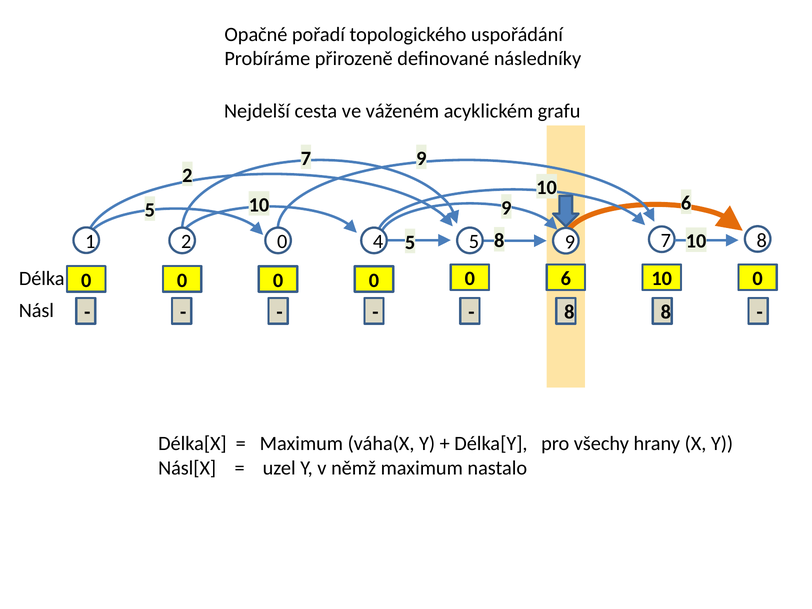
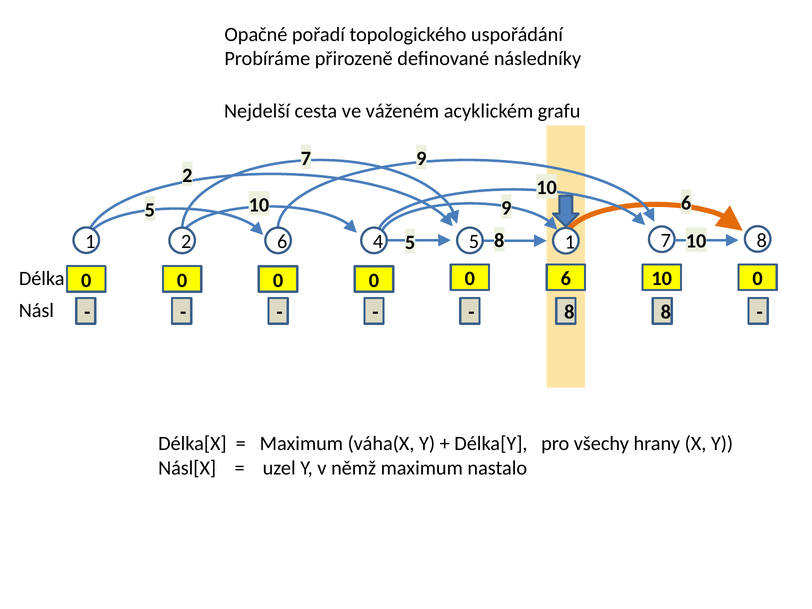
2 0: 0 -> 6
5 9: 9 -> 1
